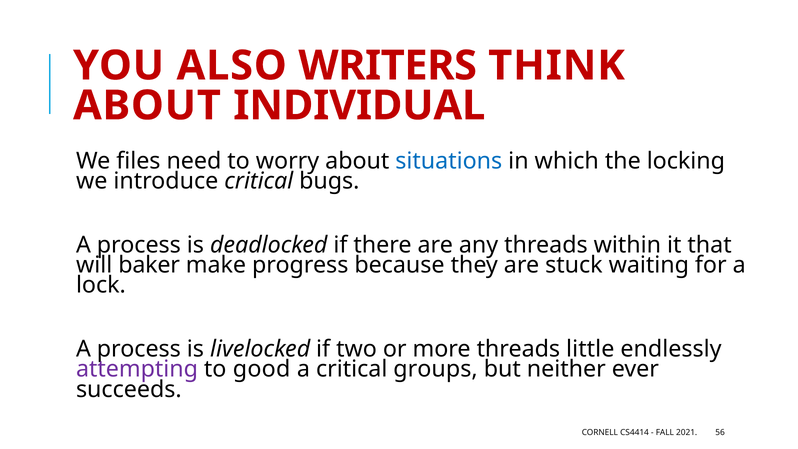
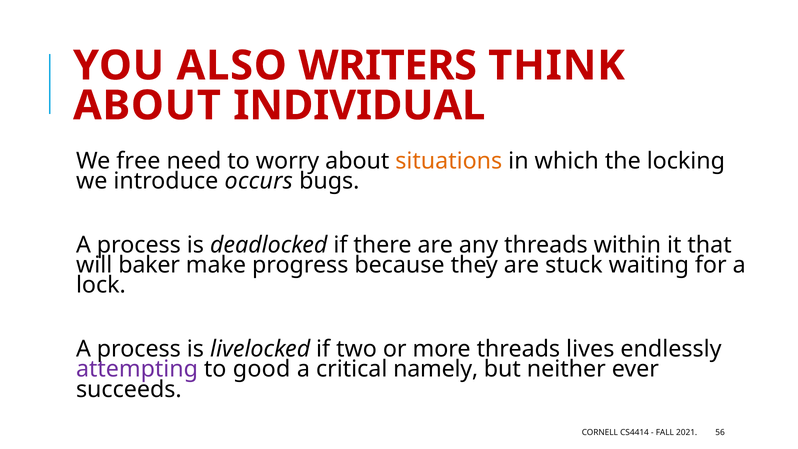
files: files -> free
situations colour: blue -> orange
introduce critical: critical -> occurs
little: little -> lives
groups: groups -> namely
